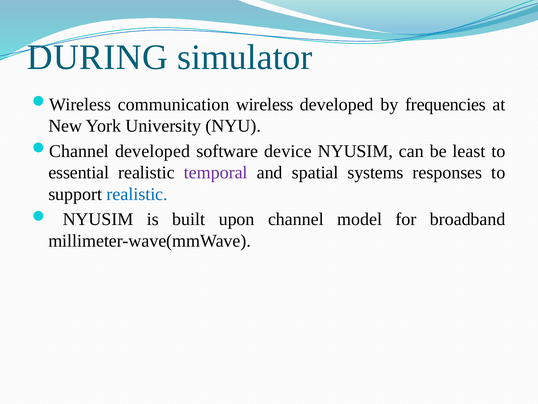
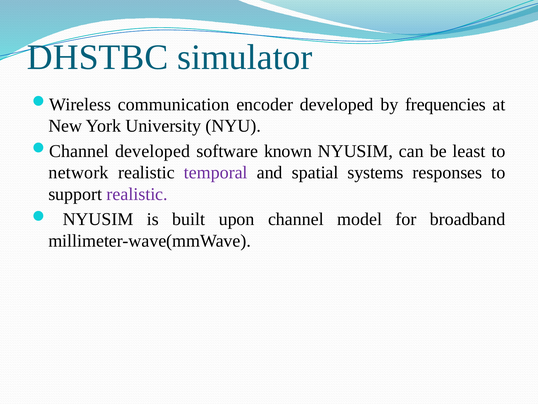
DURING: DURING -> DHSTBC
wireless: wireless -> encoder
device: device -> known
essential: essential -> network
realistic at (137, 194) colour: blue -> purple
